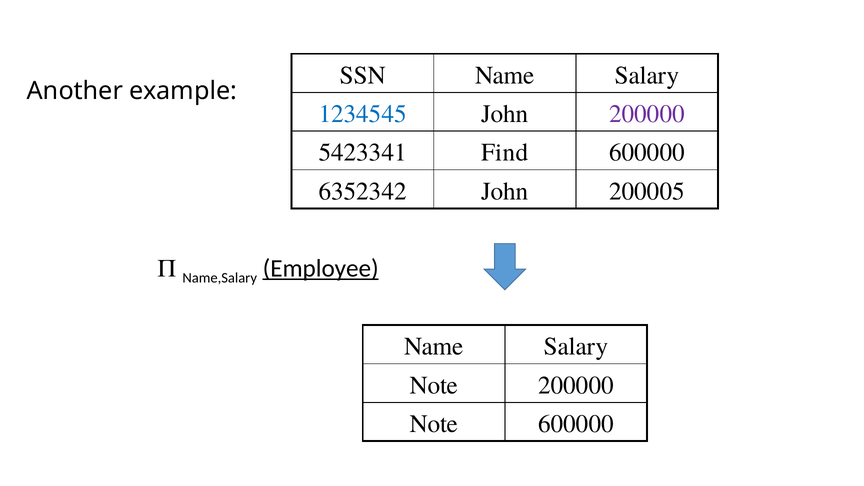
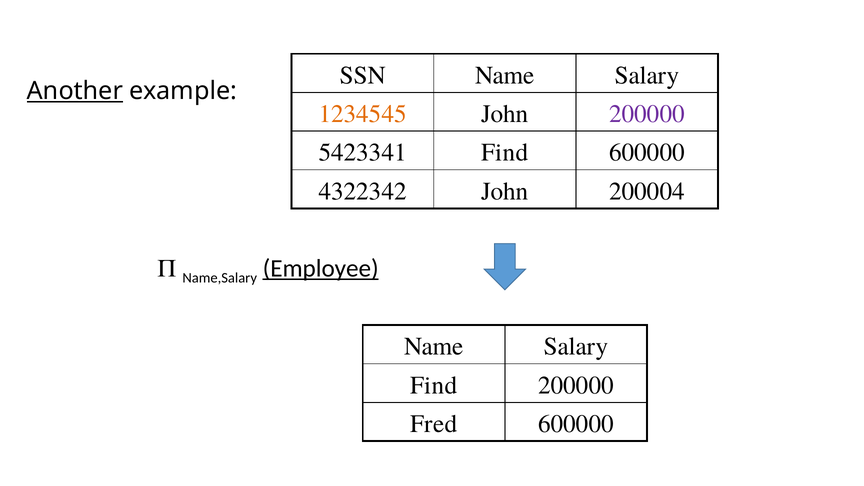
Another underline: none -> present
1234545 colour: blue -> orange
6352342: 6352342 -> 4322342
200005: 200005 -> 200004
Note at (434, 385): Note -> Find
Note at (434, 424): Note -> Fred
